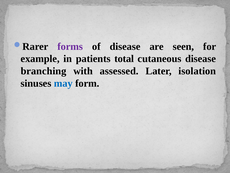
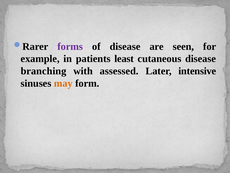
total: total -> least
isolation: isolation -> intensive
may colour: blue -> orange
